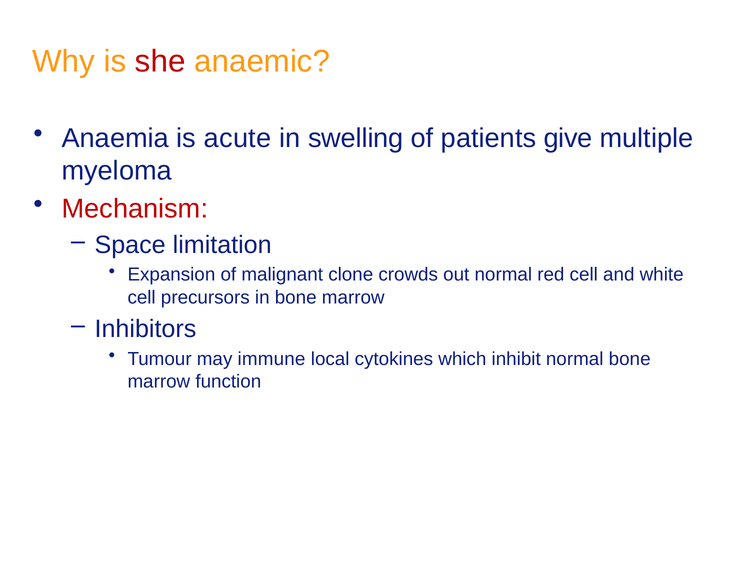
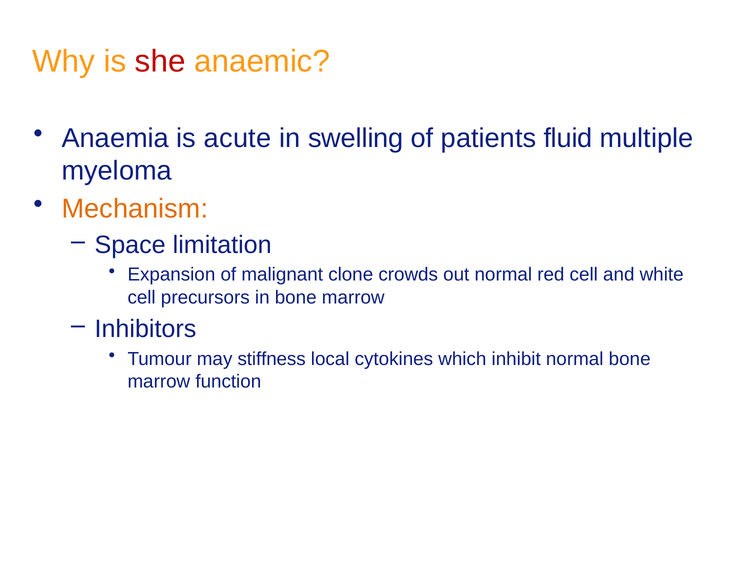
give: give -> fluid
Mechanism colour: red -> orange
immune: immune -> stiffness
